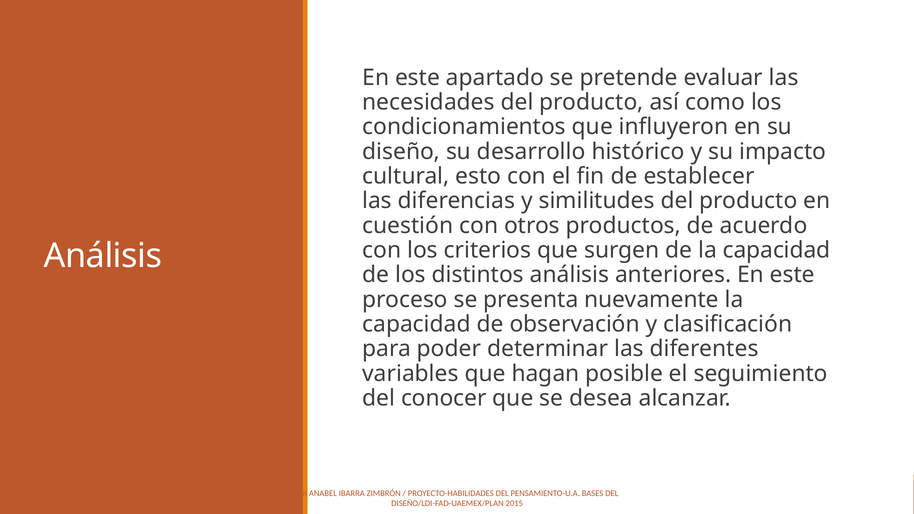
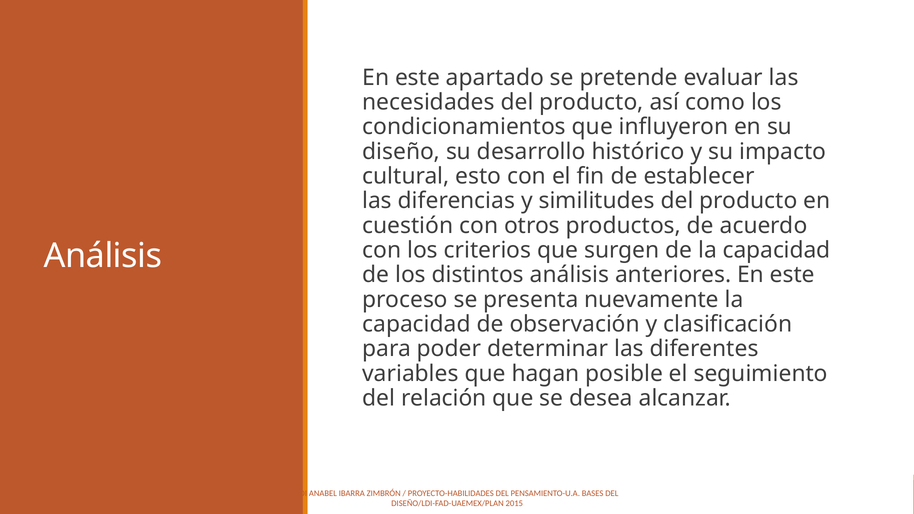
conocer: conocer -> relación
